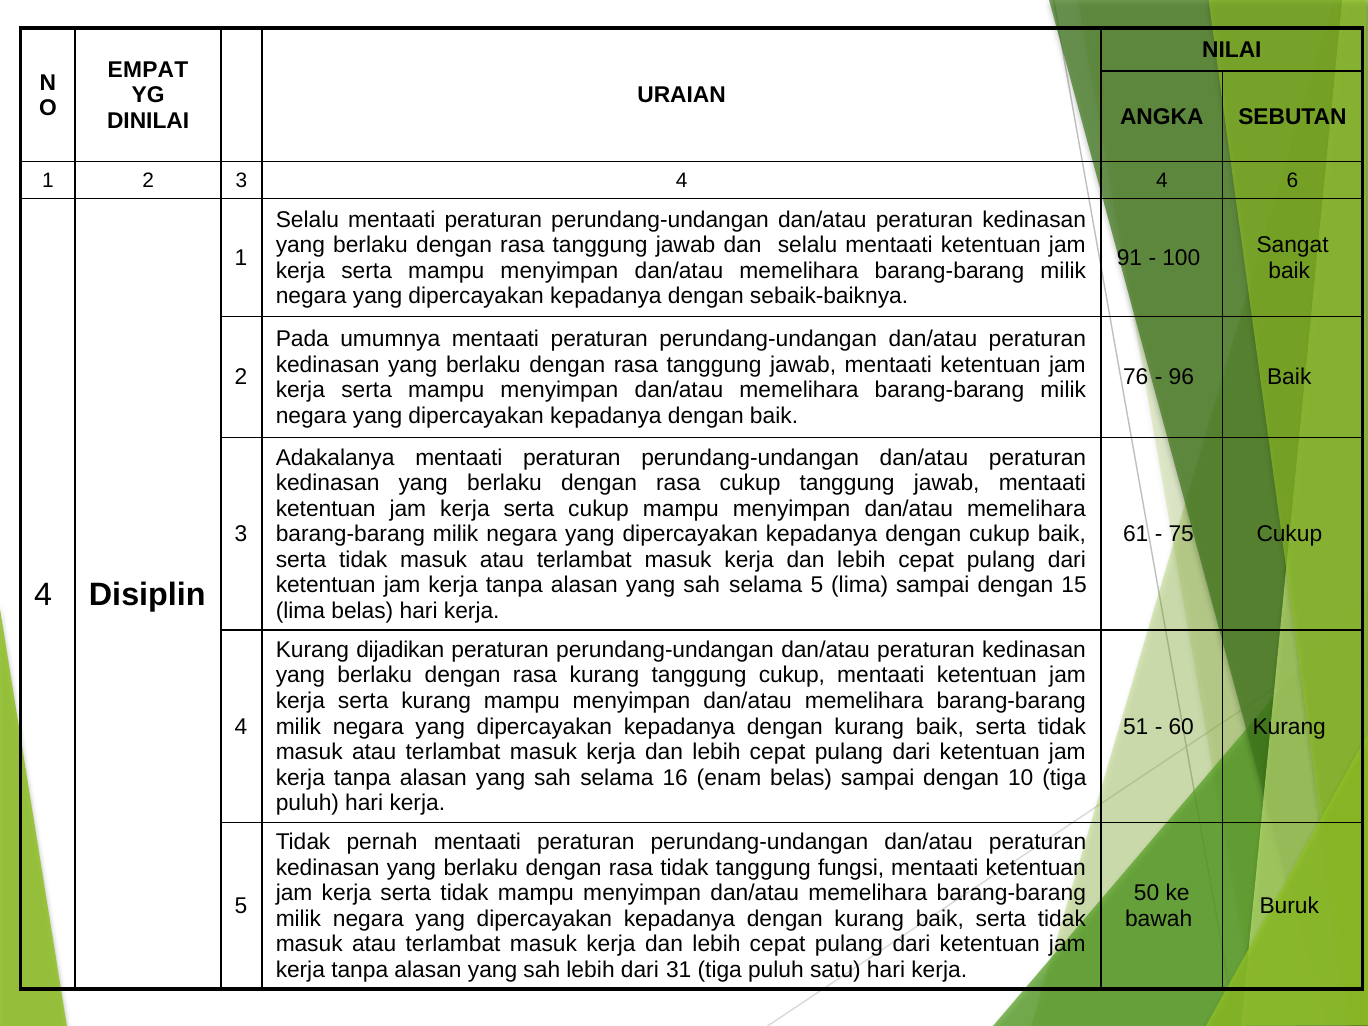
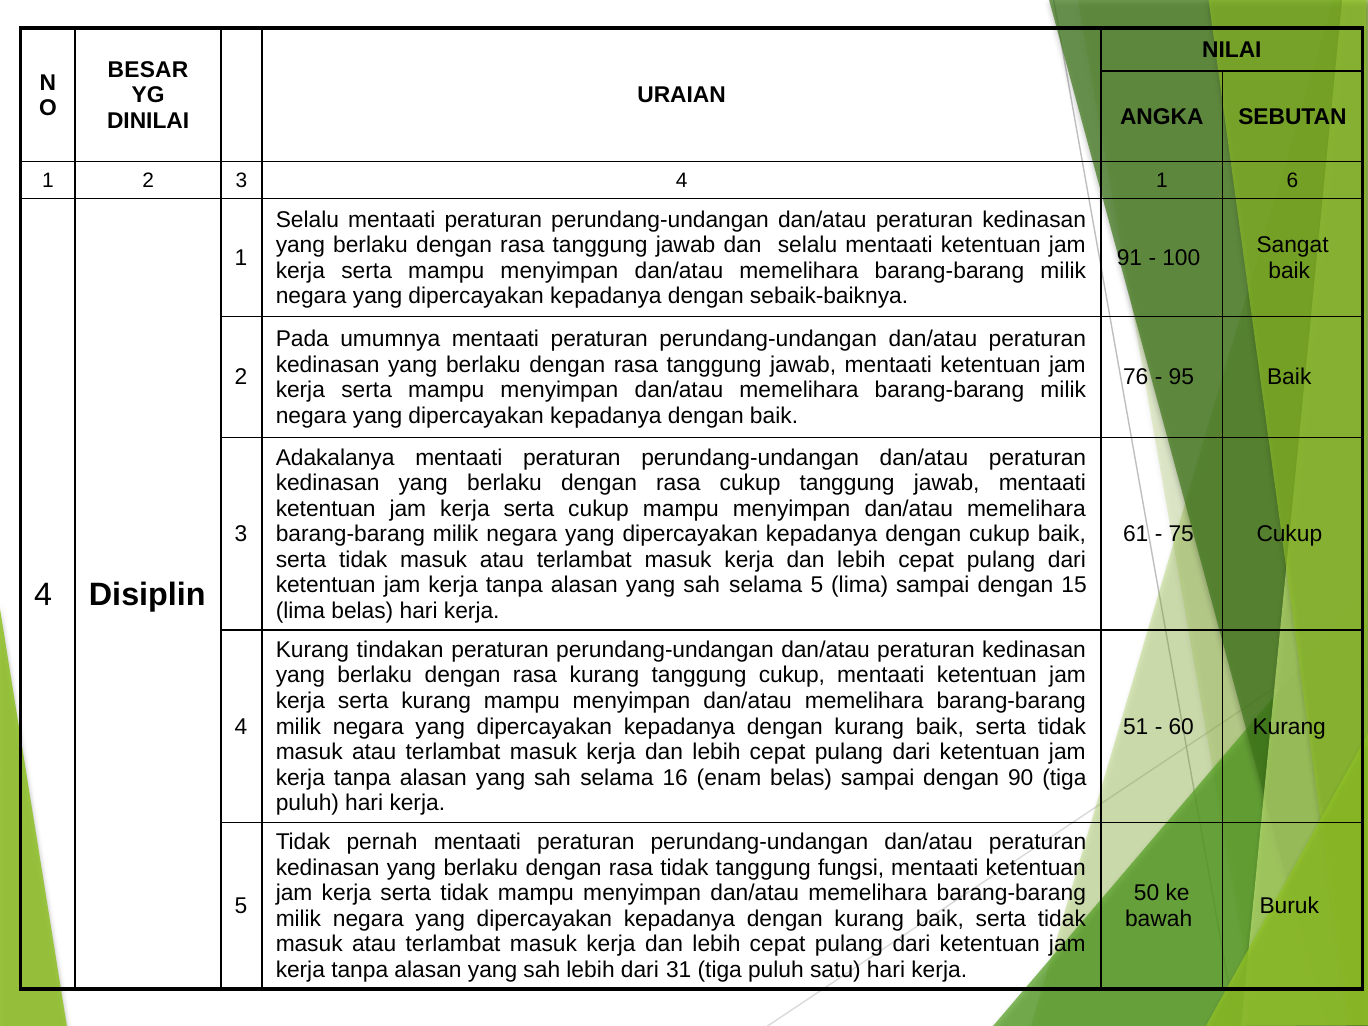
EMPAT: EMPAT -> BESAR
4 4: 4 -> 1
96: 96 -> 95
dijadikan: dijadikan -> tindakan
10: 10 -> 90
